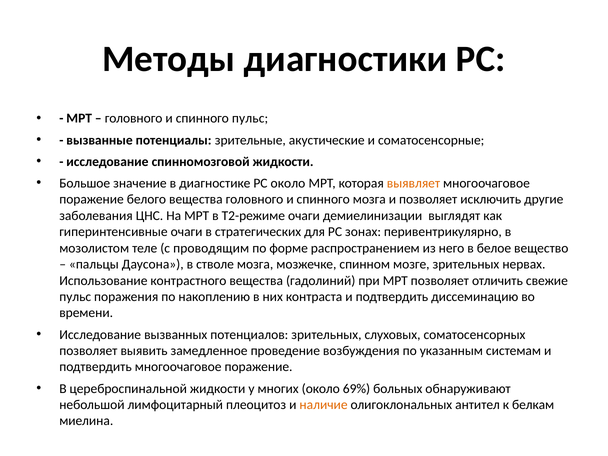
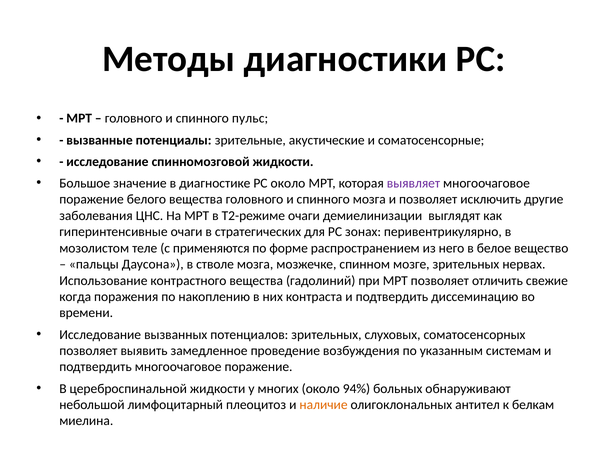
выявляет colour: orange -> purple
проводящим: проводящим -> применяются
пульс at (75, 297): пульс -> когда
69%: 69% -> 94%
